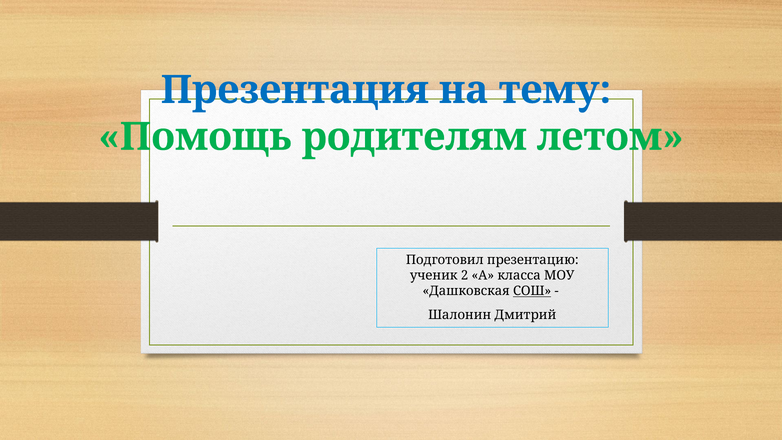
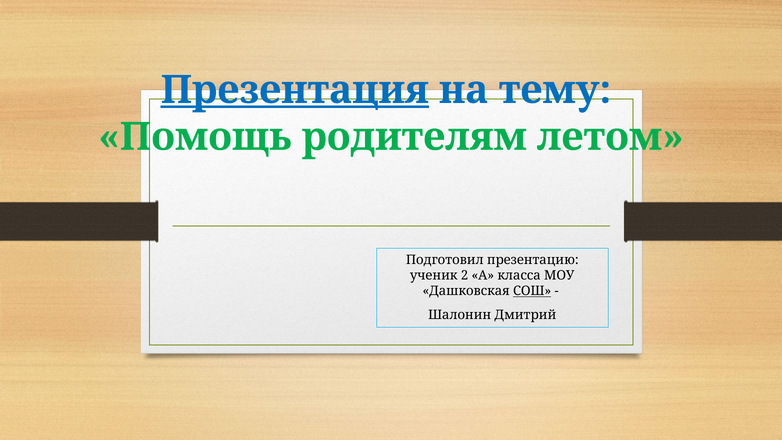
Презентация underline: none -> present
